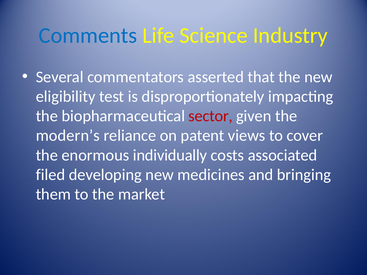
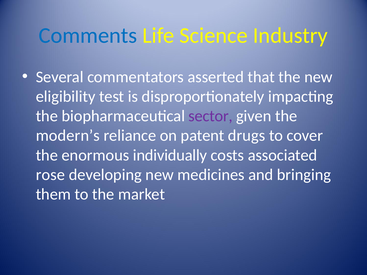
sector colour: red -> purple
views: views -> drugs
filed: filed -> rose
